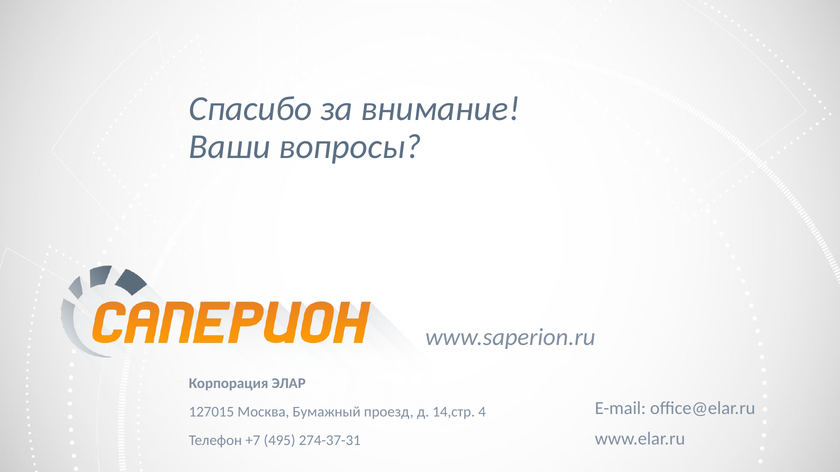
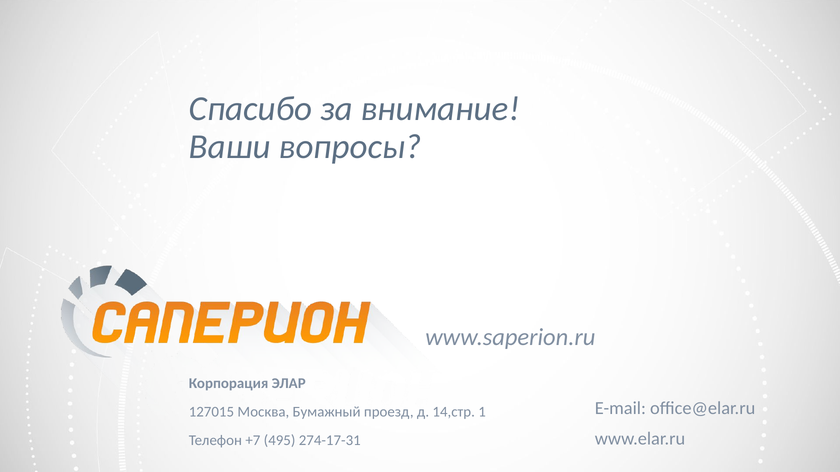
4: 4 -> 1
274-37-31: 274-37-31 -> 274-17-31
